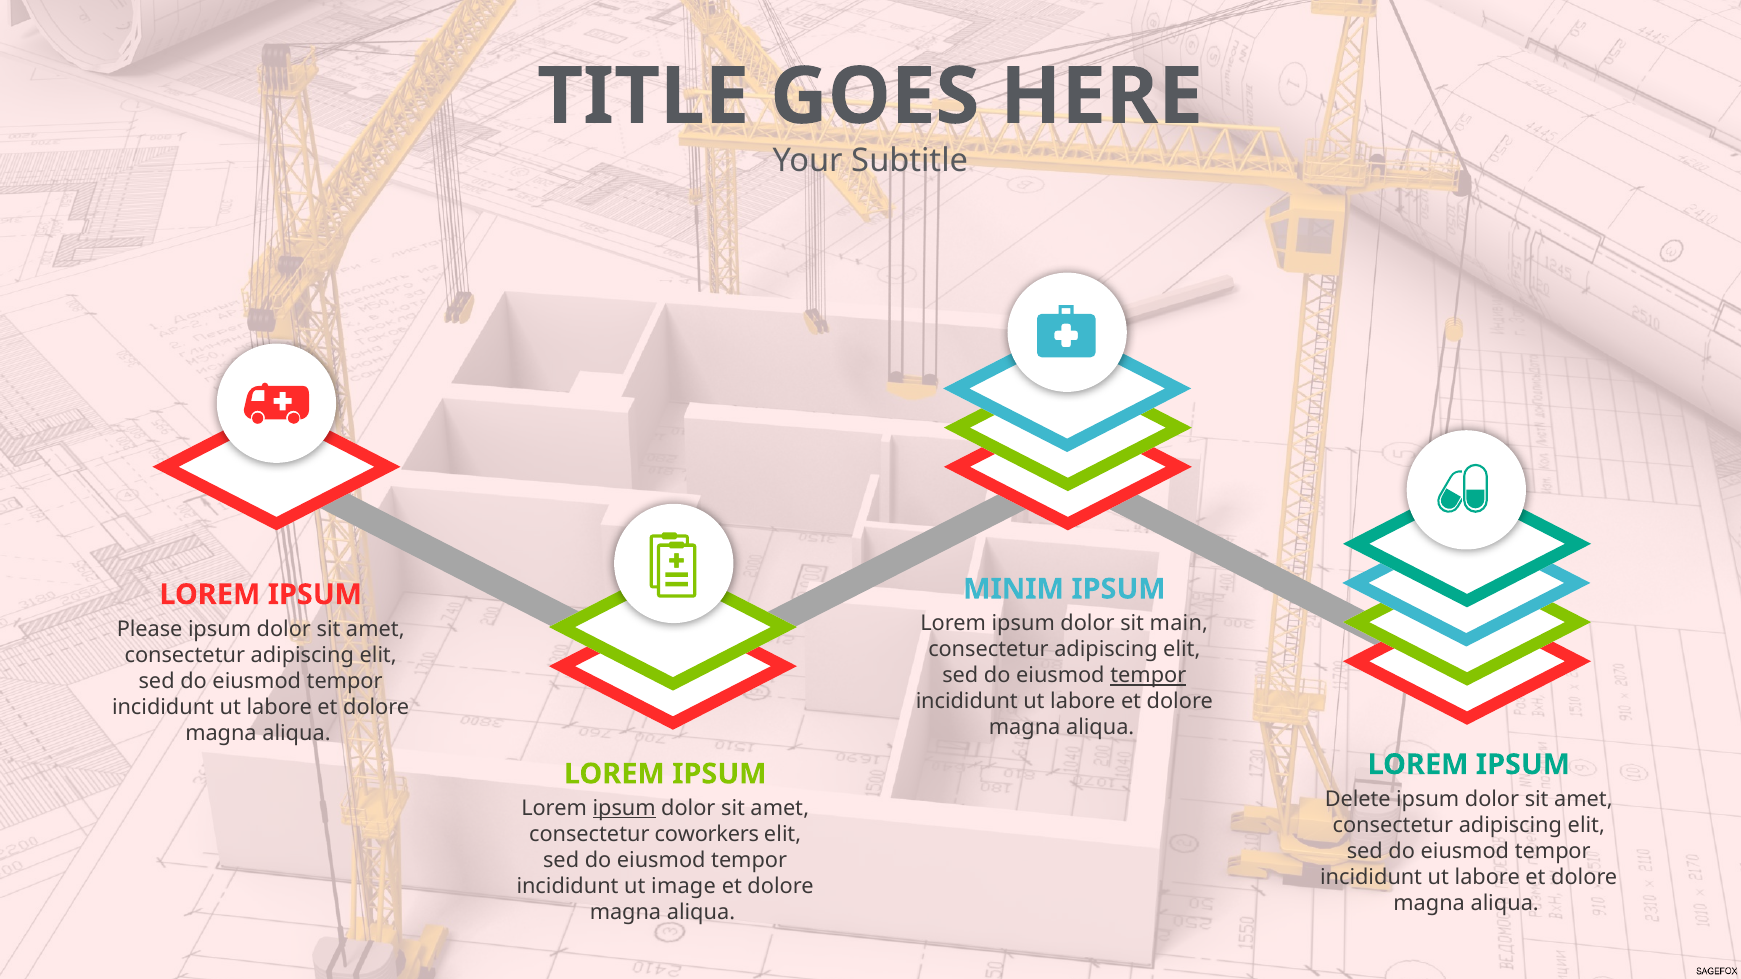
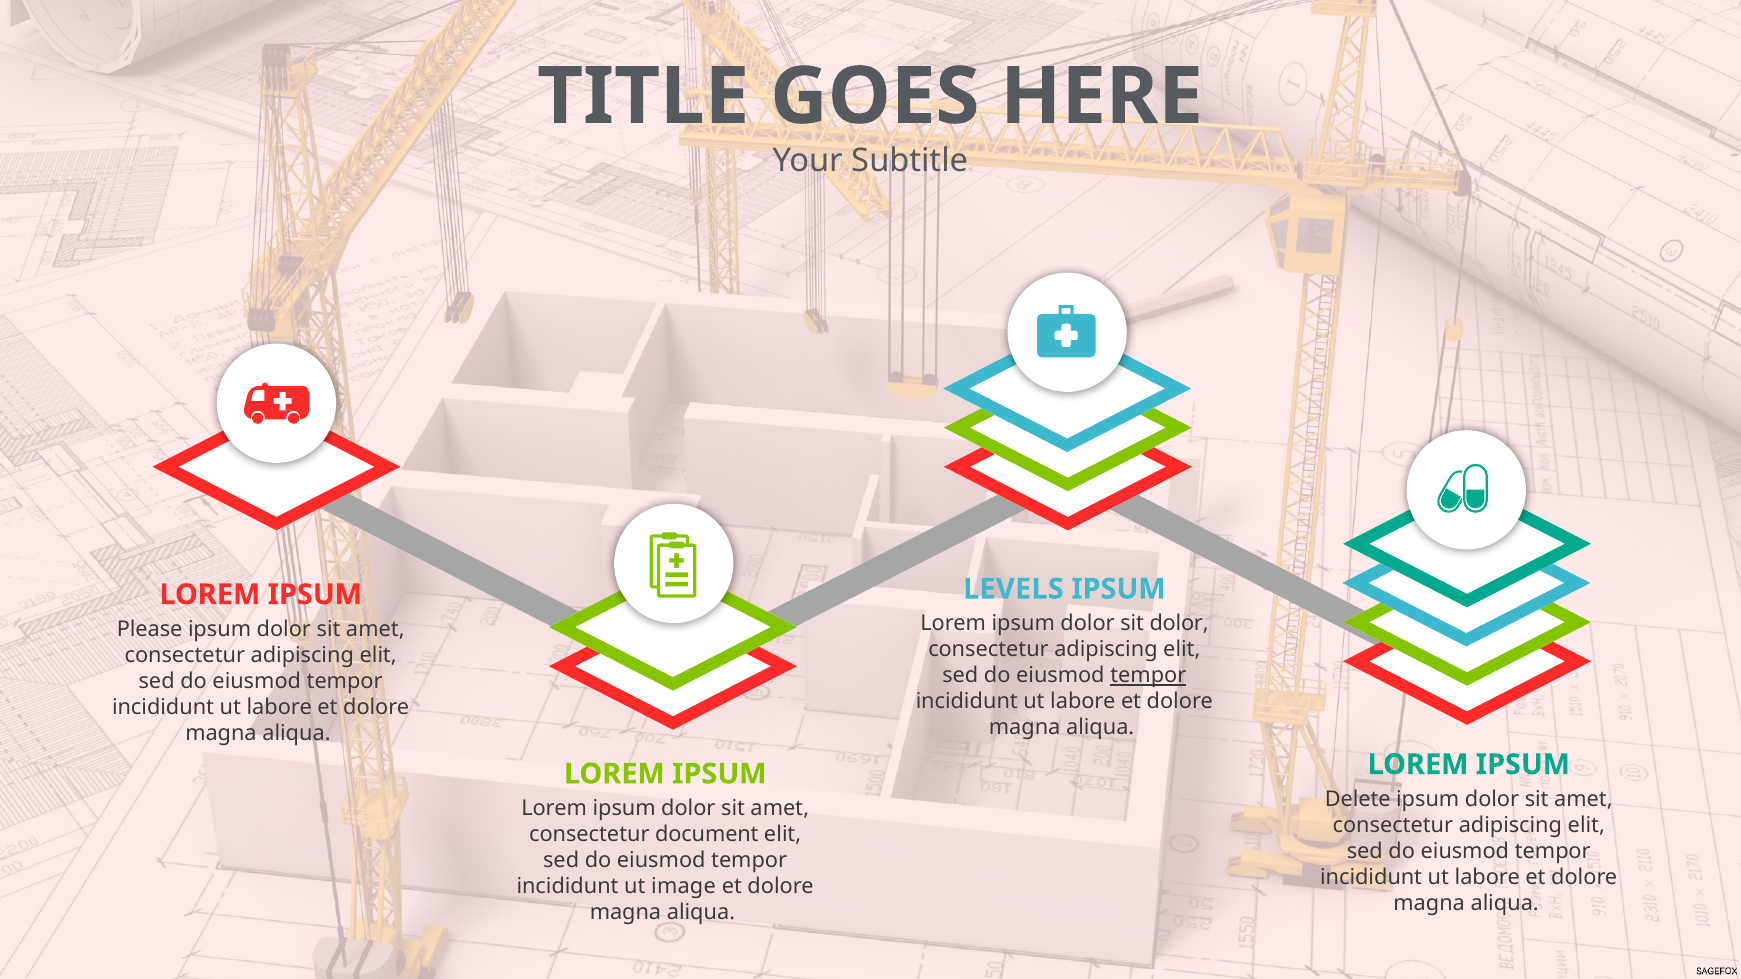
MINIM: MINIM -> LEVELS
sit main: main -> dolor
ipsum at (624, 808) underline: present -> none
coworkers: coworkers -> document
